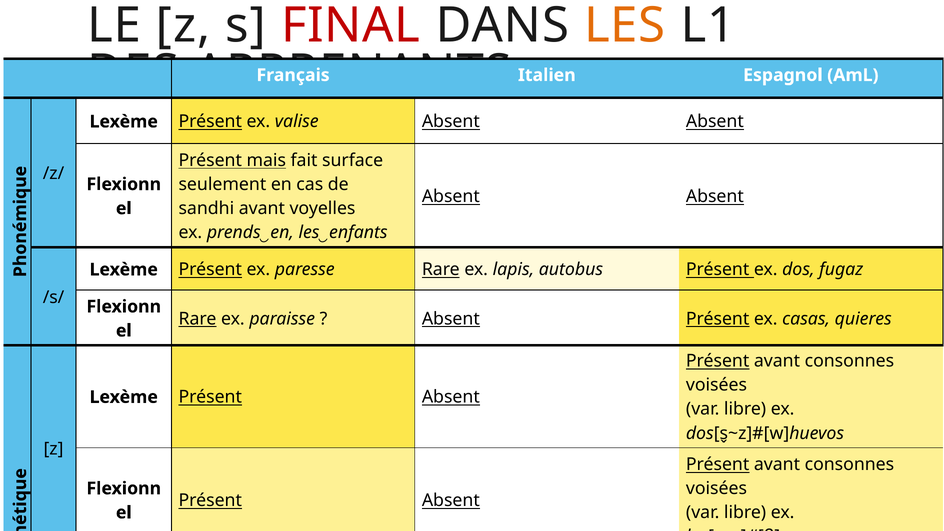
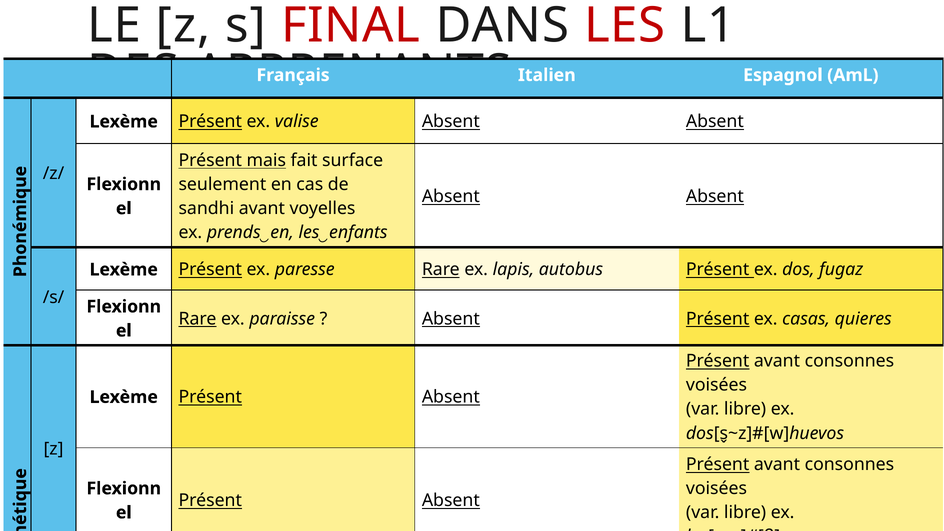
LES colour: orange -> red
